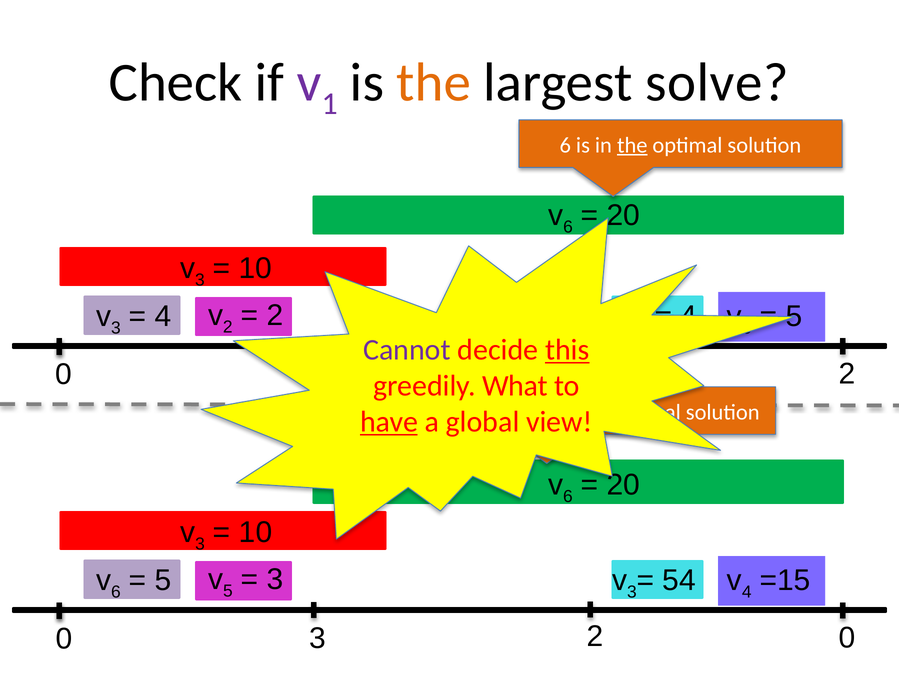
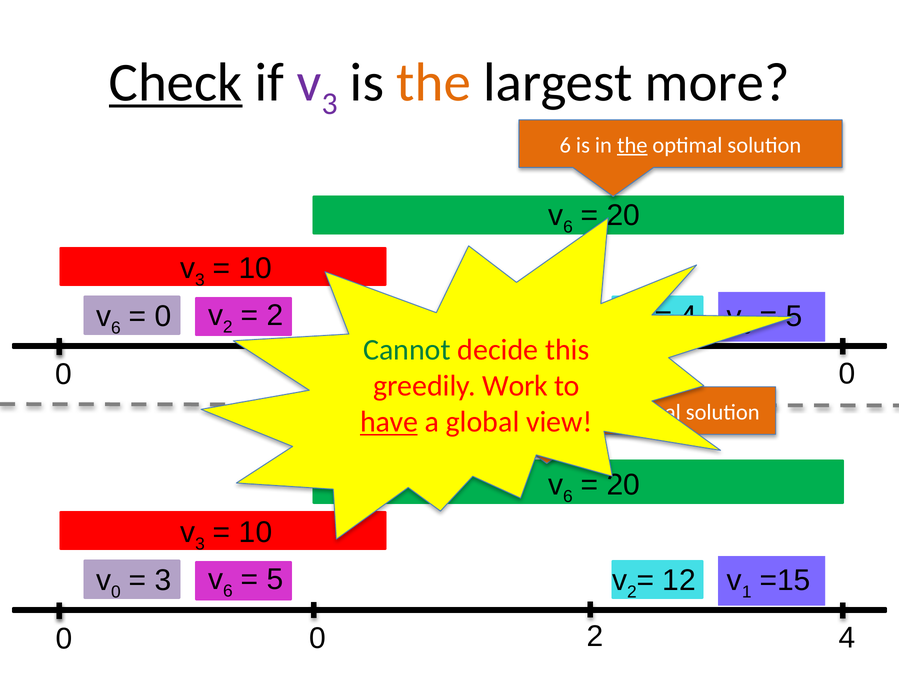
Check underline: none -> present
1 at (330, 104): 1 -> 3
solve: solve -> more
3 at (116, 328): 3 -> 6
4 at (163, 316): 4 -> 0
Cannot colour: purple -> green
this underline: present -> none
2 at (847, 374): 2 -> 0
What: What -> Work
5 at (228, 591): 5 -> 6
3 at (275, 579): 3 -> 5
3 at (632, 592): 3 -> 2
54: 54 -> 12
6 at (116, 592): 6 -> 0
5 at (163, 581): 5 -> 3
4 at (747, 592): 4 -> 1
3 at (318, 639): 3 -> 0
2 0: 0 -> 4
